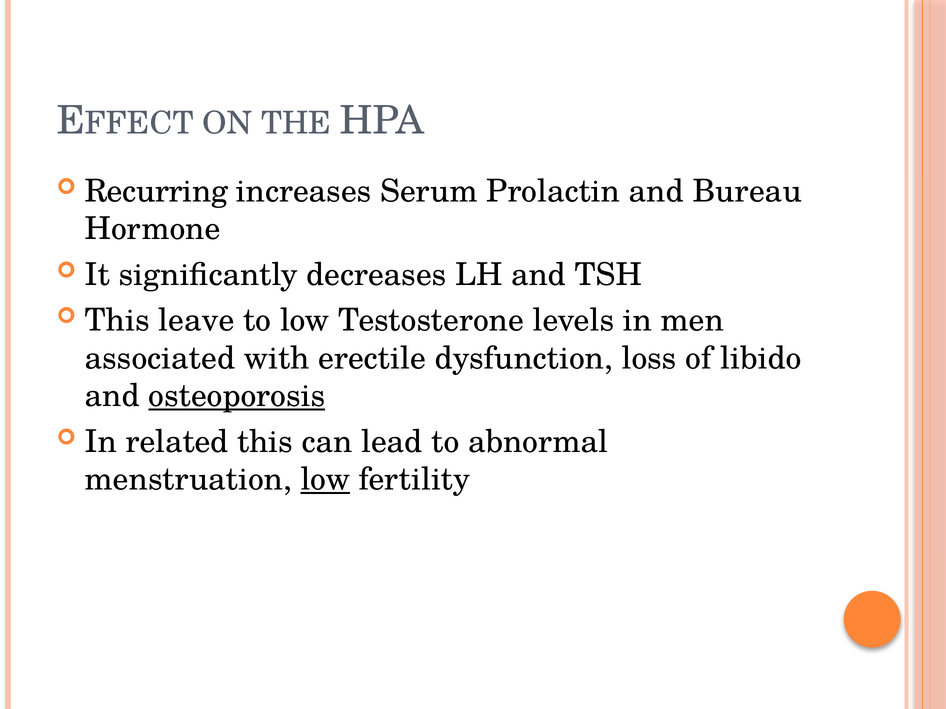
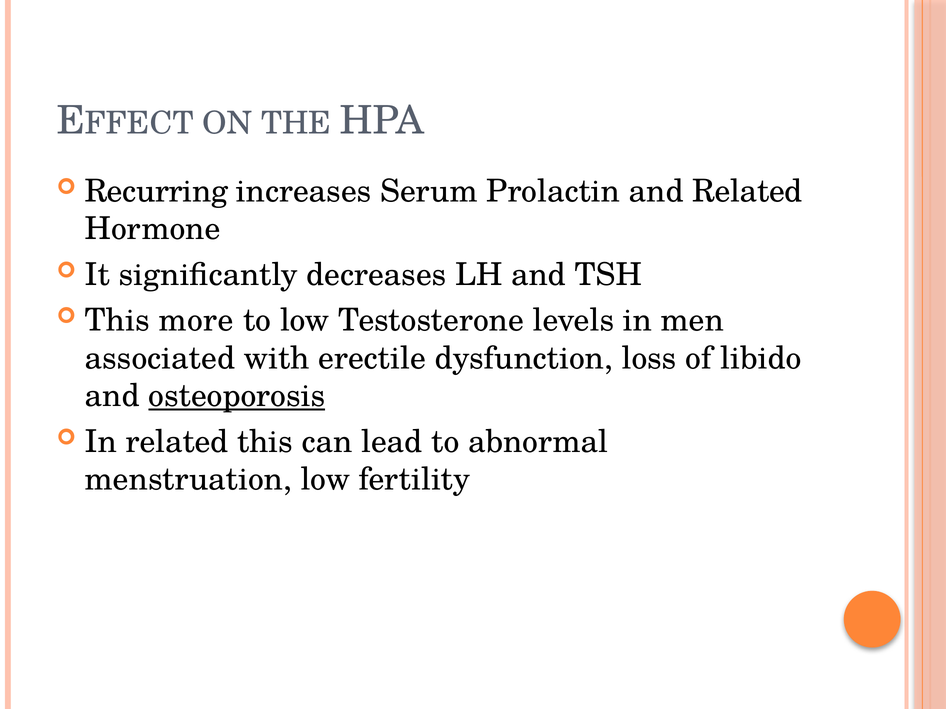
and Bureau: Bureau -> Related
leave: leave -> more
low at (325, 480) underline: present -> none
